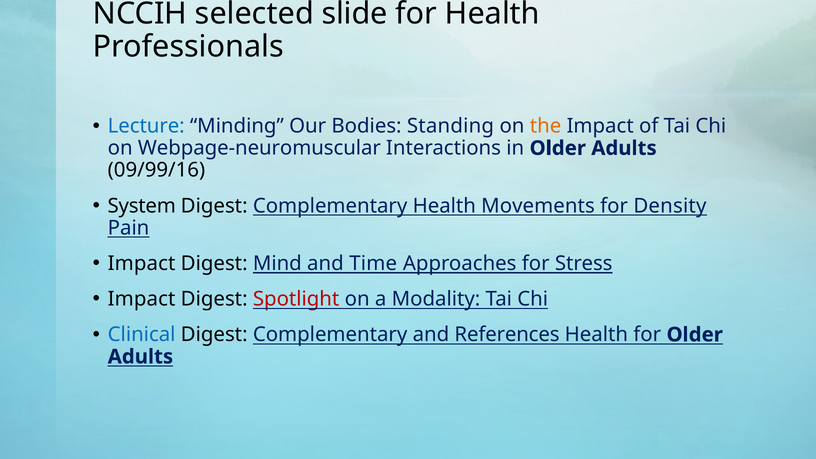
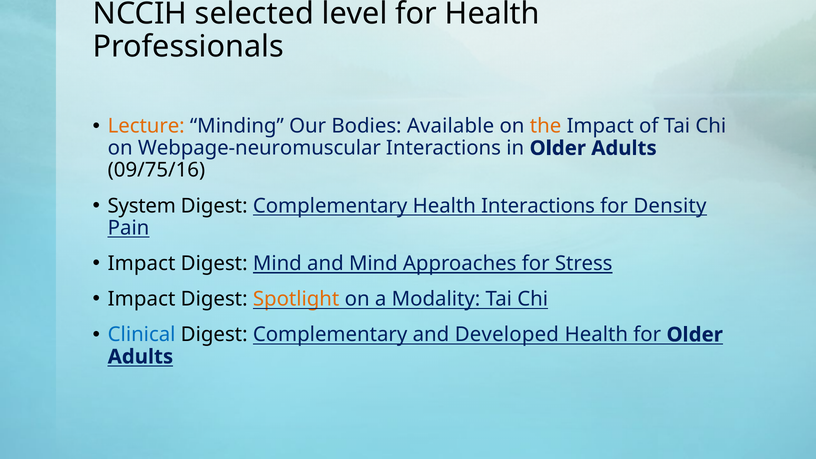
slide: slide -> level
Lecture colour: blue -> orange
Standing: Standing -> Available
09/99/16: 09/99/16 -> 09/75/16
Health Movements: Movements -> Interactions
and Time: Time -> Mind
Spotlight colour: red -> orange
References: References -> Developed
